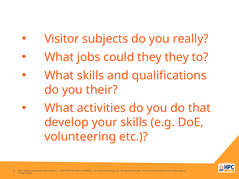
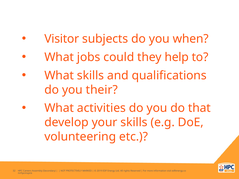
really: really -> when
they they: they -> help
